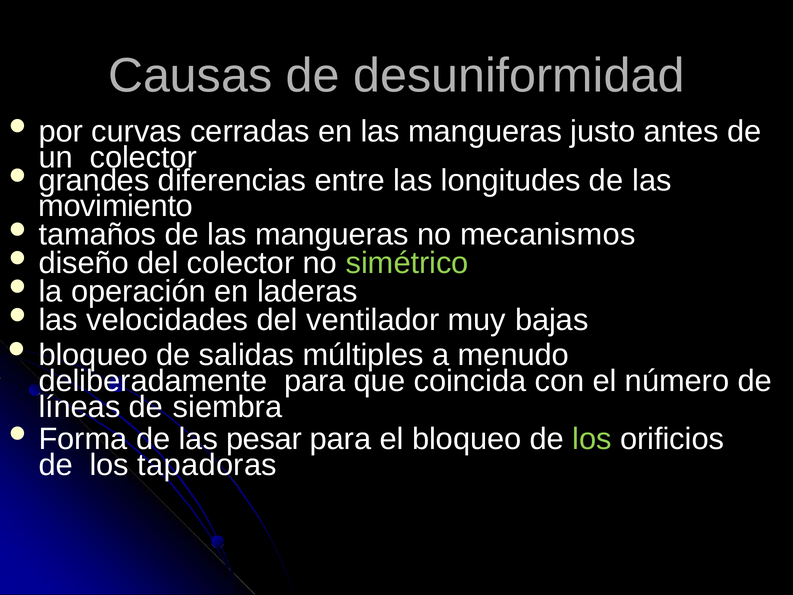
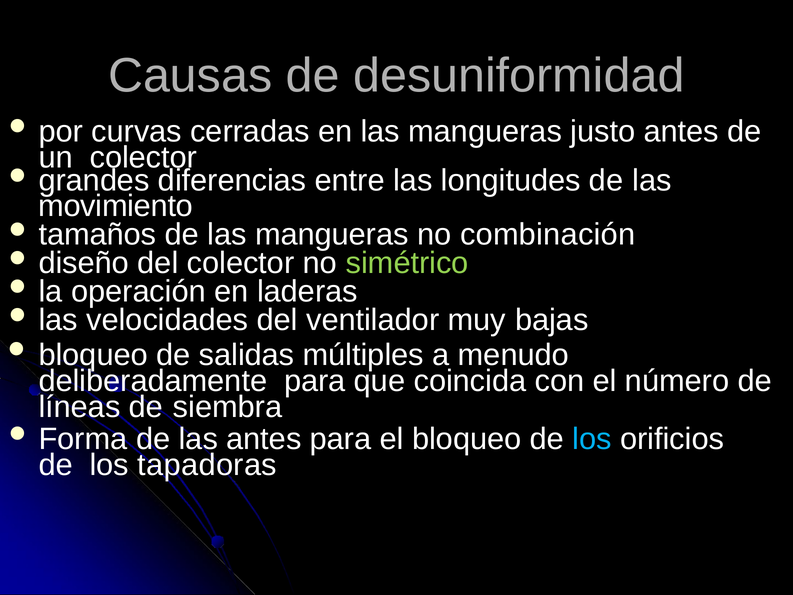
mecanismos: mecanismos -> combinación
las pesar: pesar -> antes
los at (592, 439) colour: light green -> light blue
